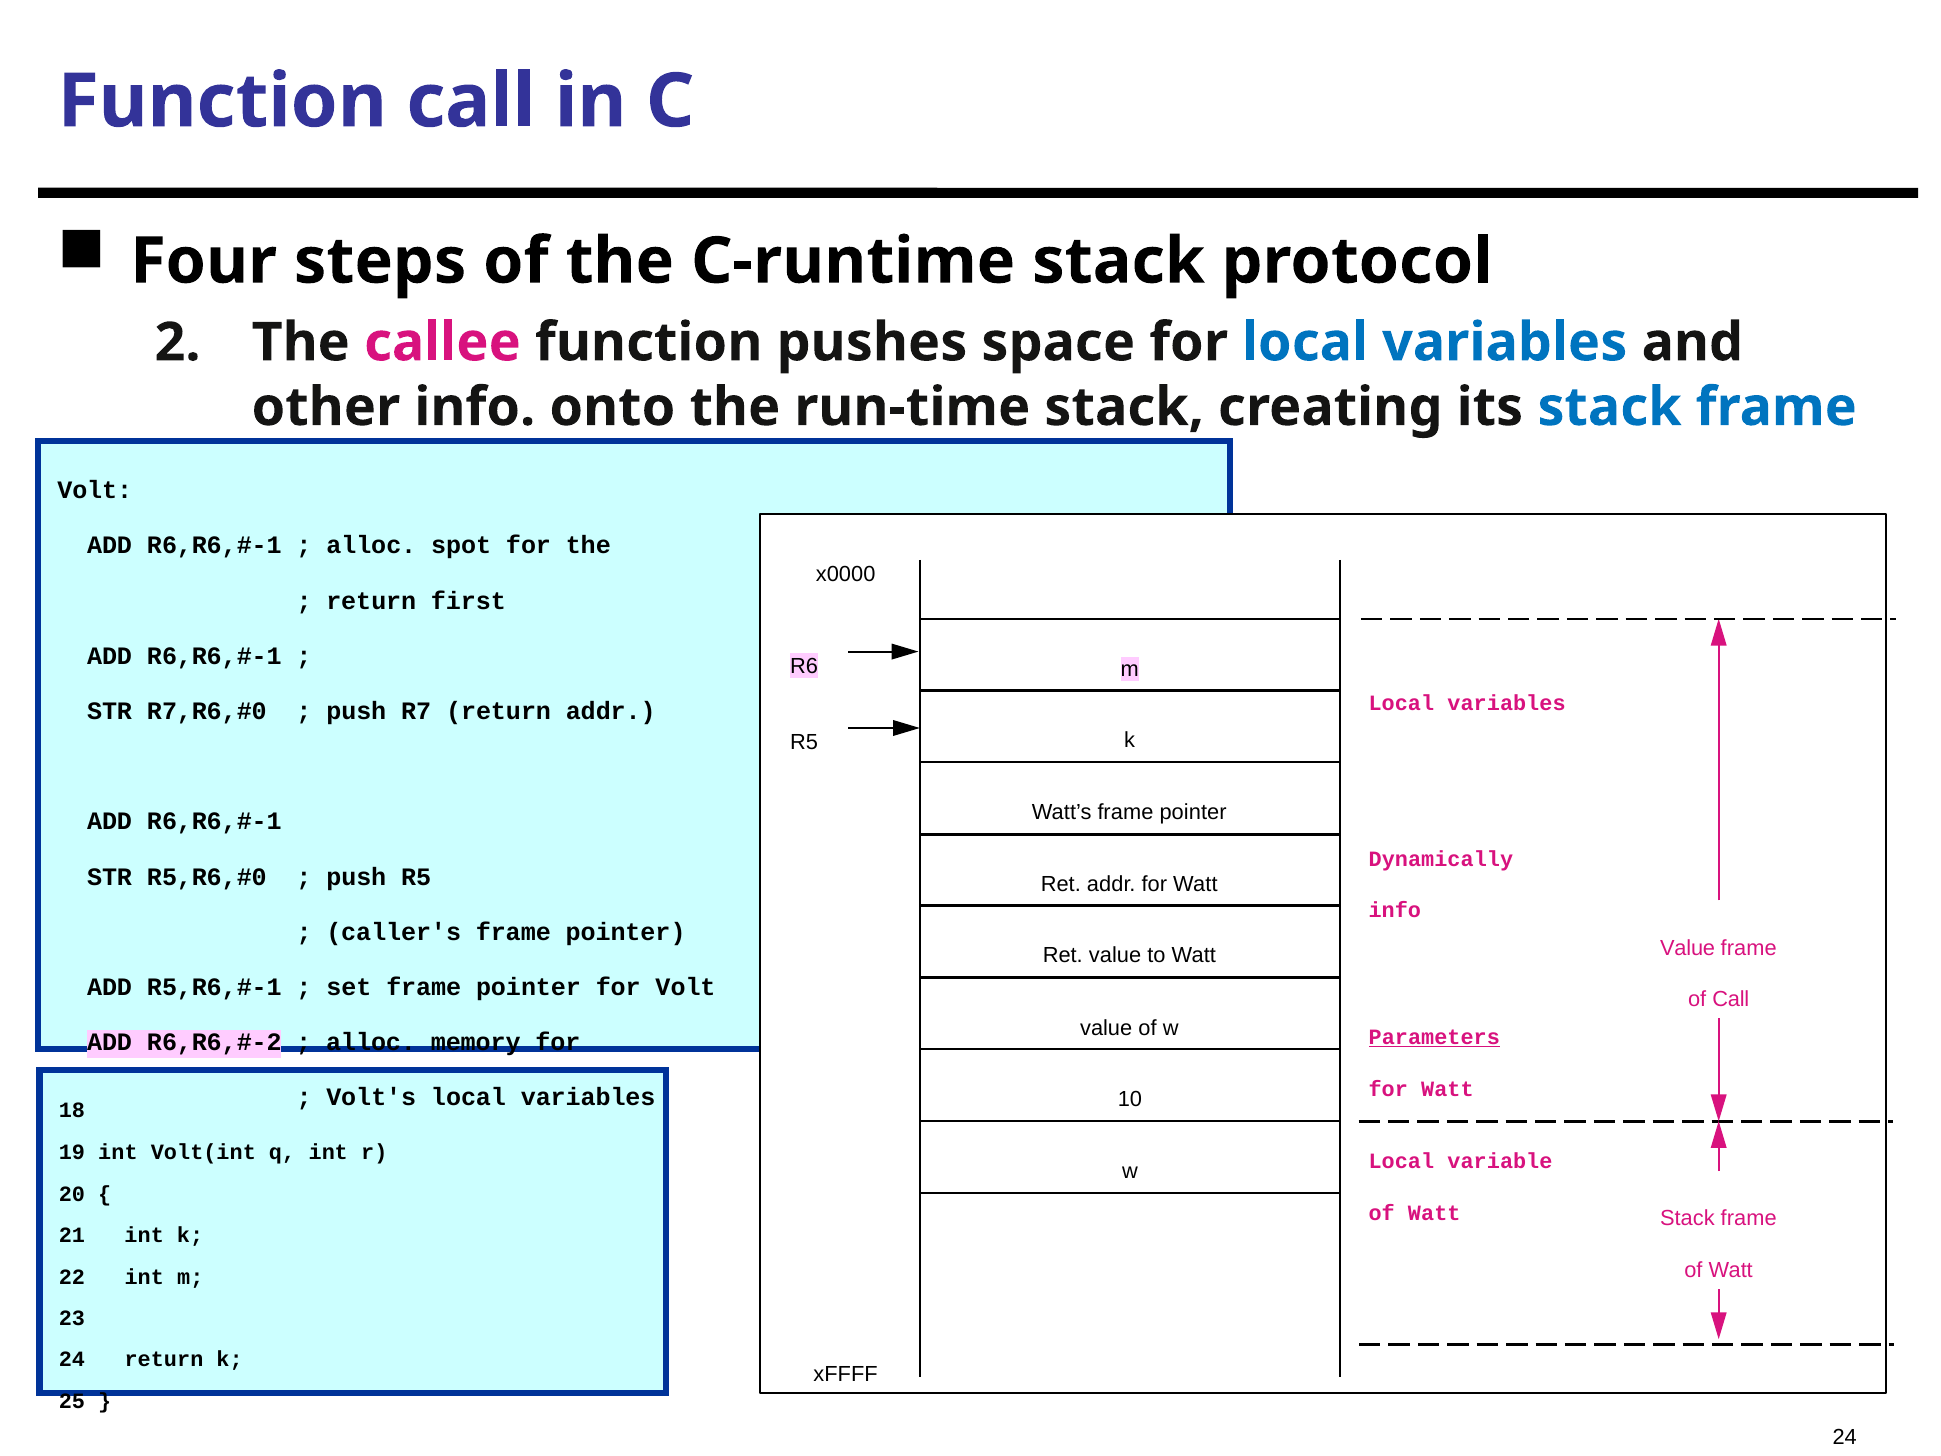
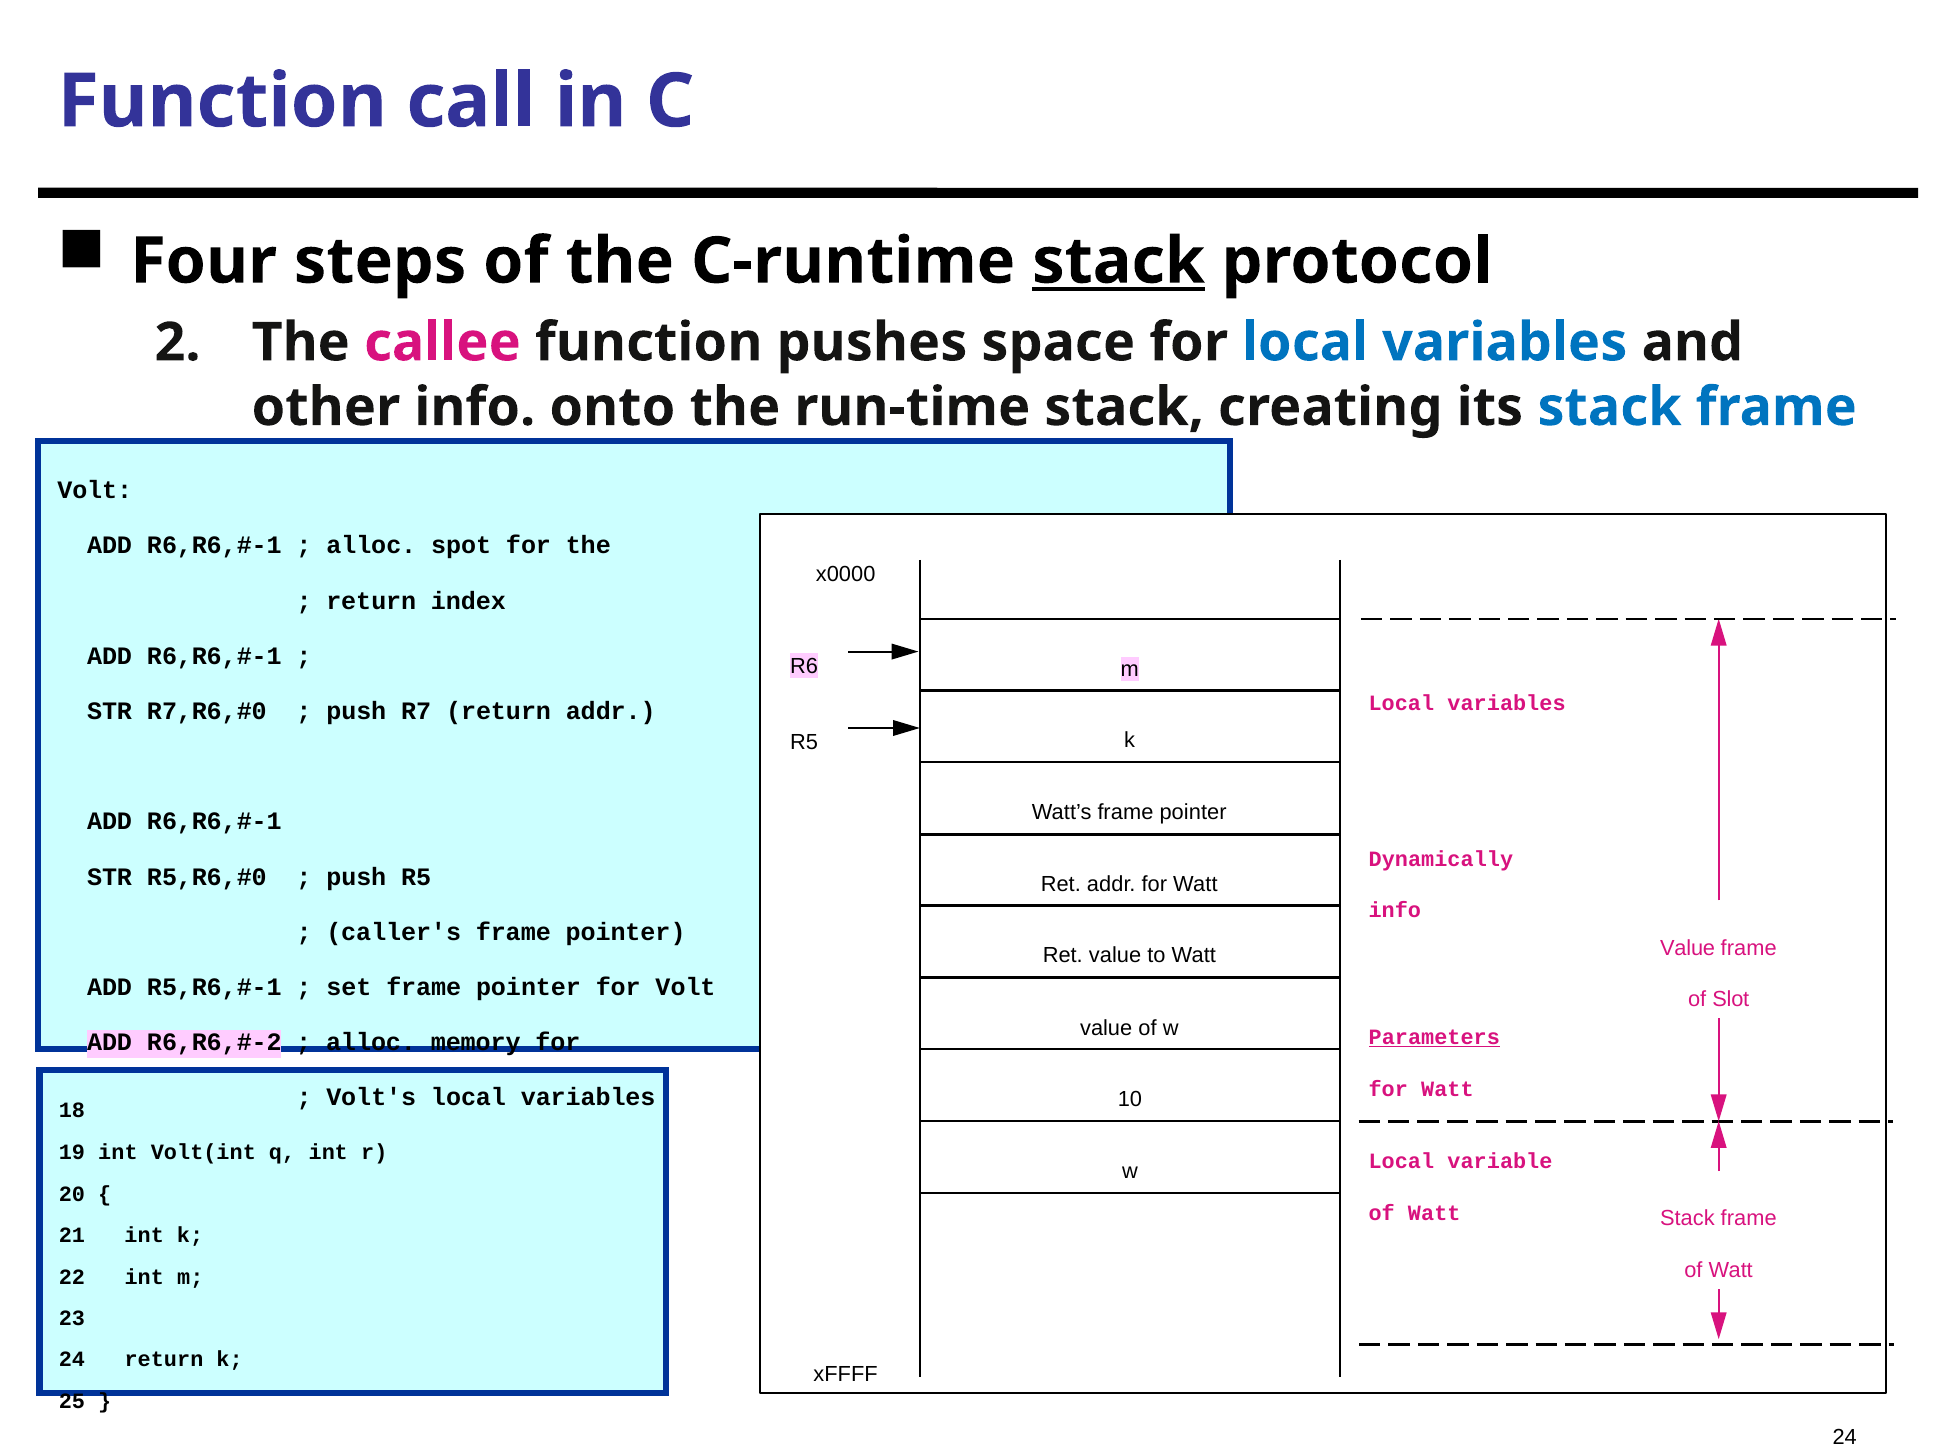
stack at (1119, 261) underline: none -> present
first: first -> index
of Call: Call -> Slot
